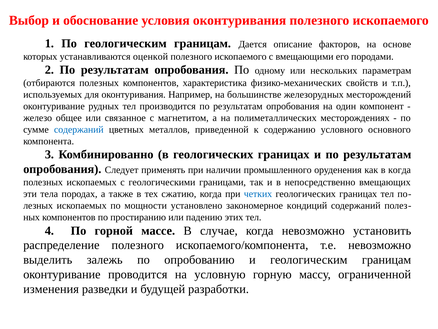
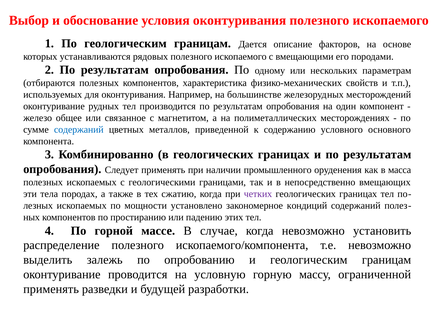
оценкой: оценкой -> рядовых
в когда: когда -> масса
четких colour: blue -> purple
изменения at (51, 289): изменения -> применять
